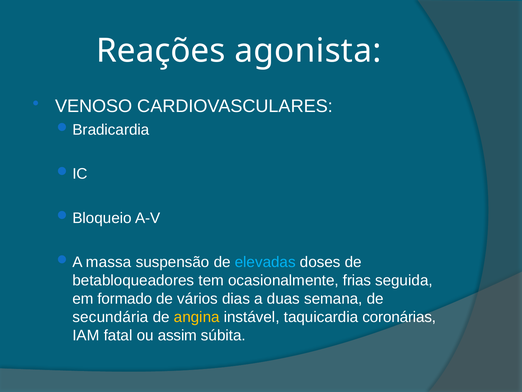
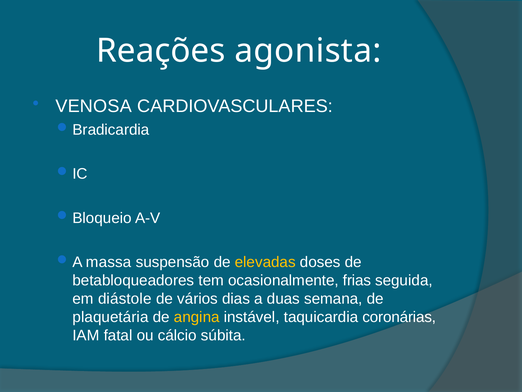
VENOSO: VENOSO -> VENOSA
elevadas colour: light blue -> yellow
formado: formado -> diástole
secundária: secundária -> plaquetária
assim: assim -> cálcio
